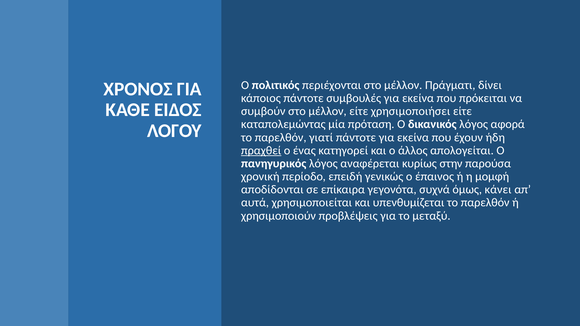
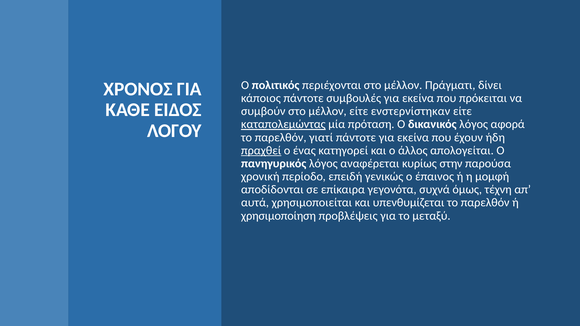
χρησιμοποιήσει: χρησιμοποιήσει -> ενστερνίστηκαν
καταπολεμώντας underline: none -> present
κάνει: κάνει -> τέχνη
χρησιμοποιούν: χρησιμοποιούν -> χρησιμοποίηση
